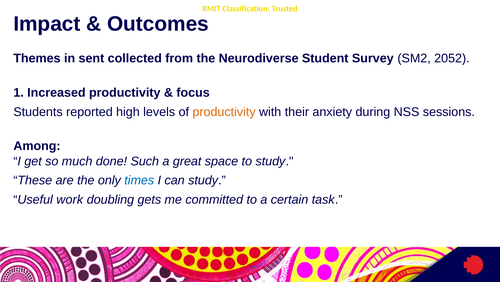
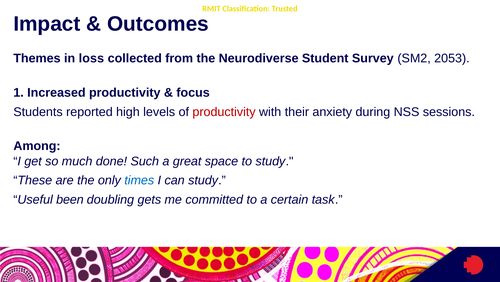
sent: sent -> loss
2052: 2052 -> 2053
productivity at (224, 112) colour: orange -> red
work: work -> been
